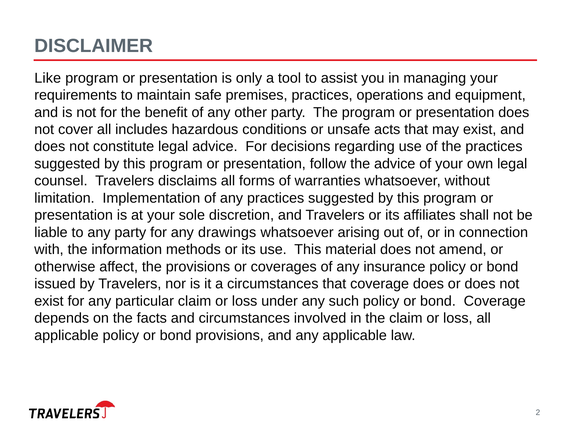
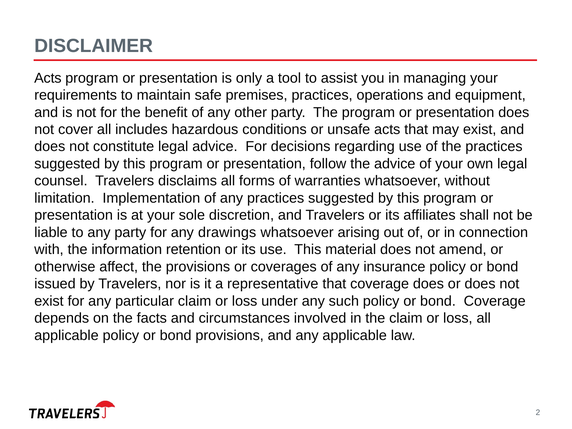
Like at (48, 78): Like -> Acts
methods: methods -> retention
a circumstances: circumstances -> representative
